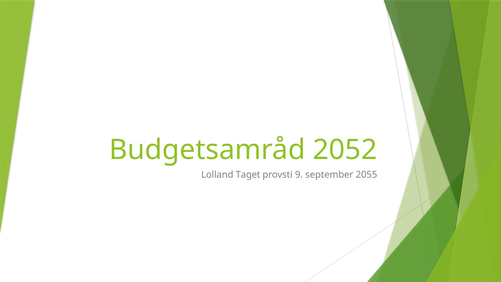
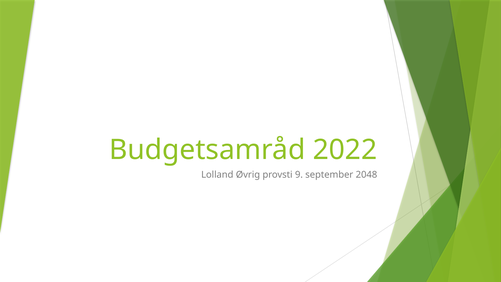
2052: 2052 -> 2022
Taget: Taget -> Øvrig
2055: 2055 -> 2048
